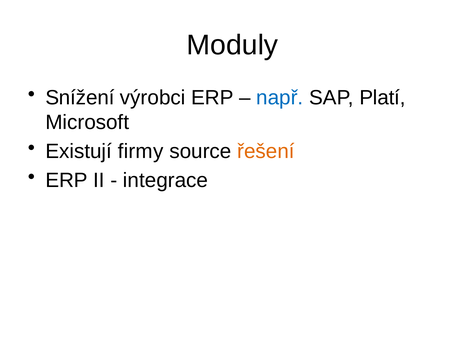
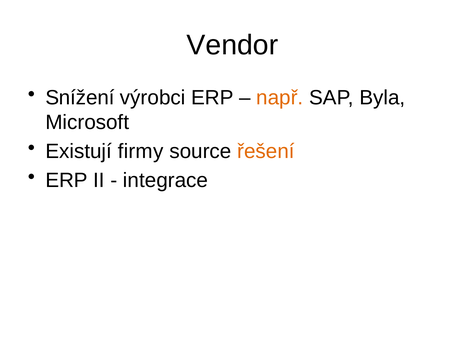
Moduly: Moduly -> Vendor
např colour: blue -> orange
Platí: Platí -> Byla
